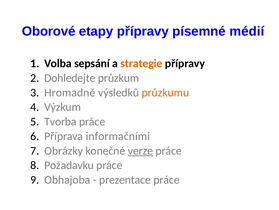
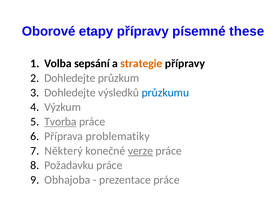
médií: médií -> these
Hromadně at (70, 92): Hromadně -> Dohledejte
průzkumu colour: orange -> blue
Tvorba underline: none -> present
informačními: informačními -> problematiky
Obrázky: Obrázky -> Některý
